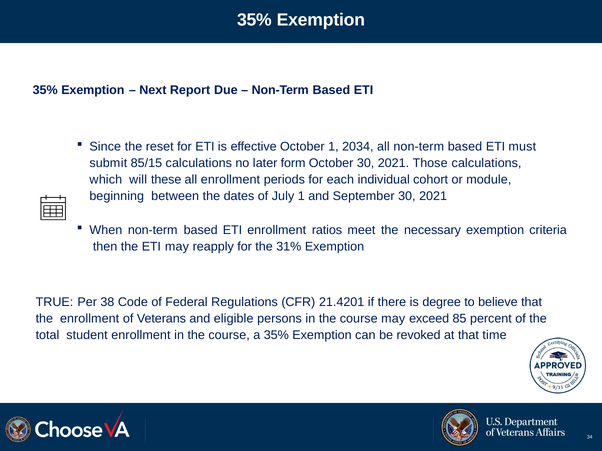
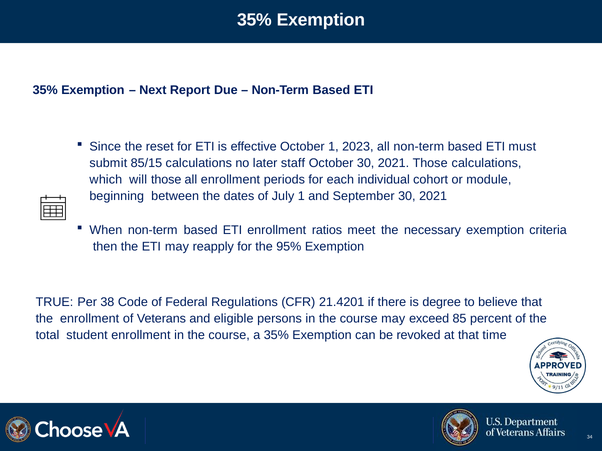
2034: 2034 -> 2023
form: form -> staff
will these: these -> those
31%: 31% -> 95%
